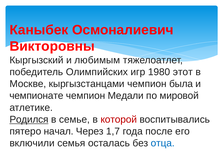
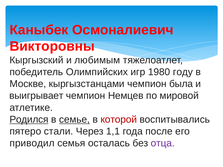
этот: этот -> году
чемпионате: чемпионате -> выигрывает
Медали: Медали -> Немцев
семье underline: none -> present
начал: начал -> стали
1,7: 1,7 -> 1,1
включили: включили -> приводил
отца colour: blue -> purple
